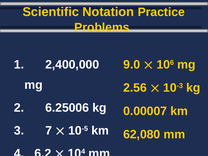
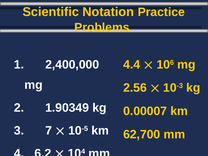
9.0: 9.0 -> 4.4
6.25006: 6.25006 -> 1.90349
62,080: 62,080 -> 62,700
